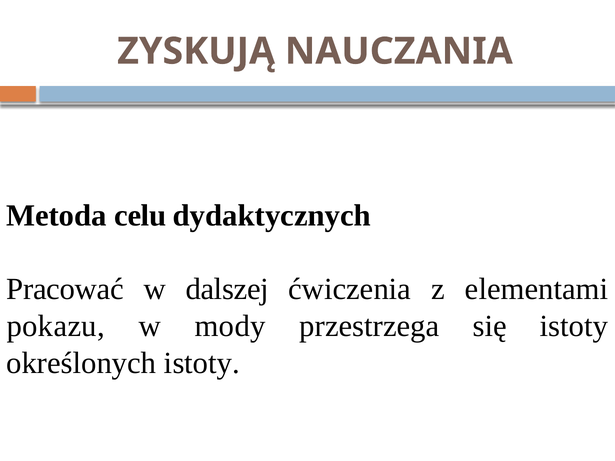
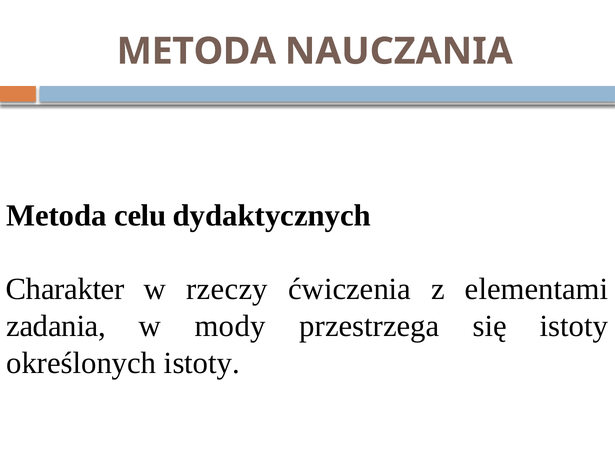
ZYSKUJĄ at (196, 51): ZYSKUJĄ -> METODA
Pracować: Pracować -> Charakter
dalszej: dalszej -> rzeczy
pokazu: pokazu -> zadania
